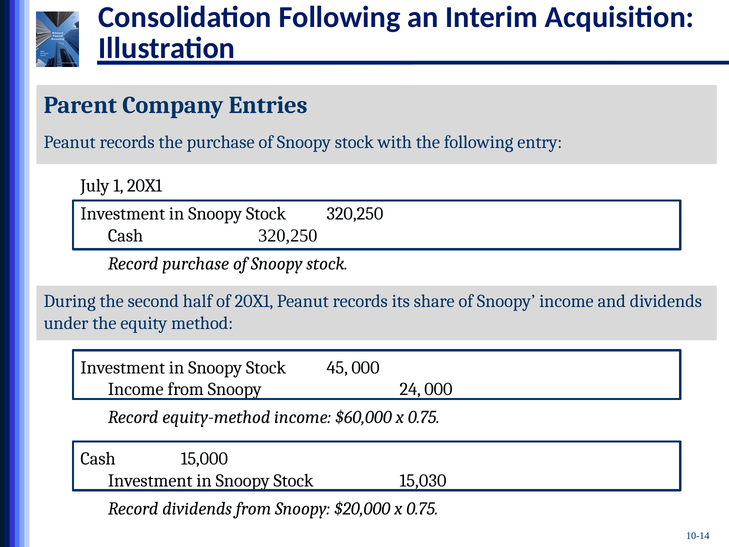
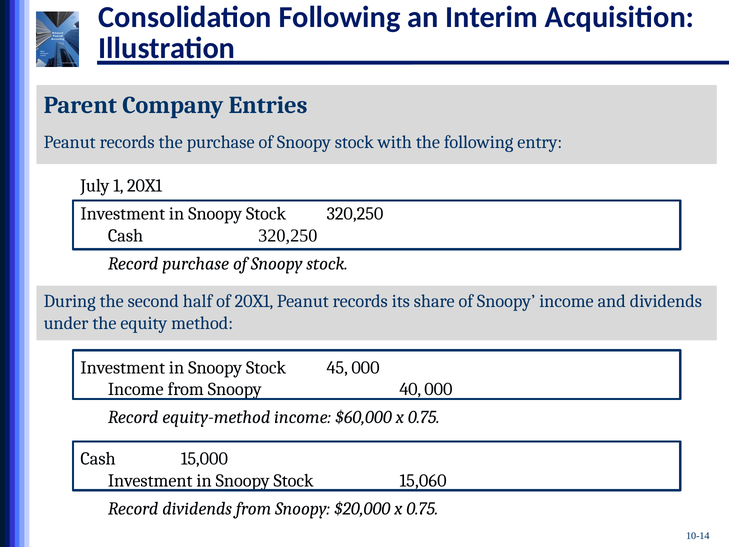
24: 24 -> 40
15,030: 15,030 -> 15,060
